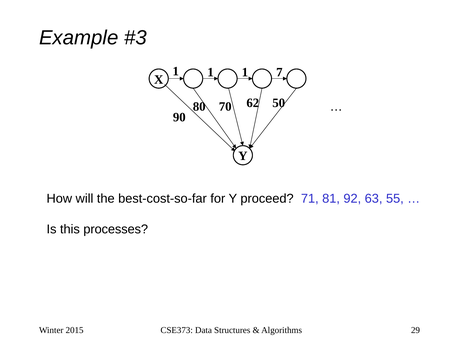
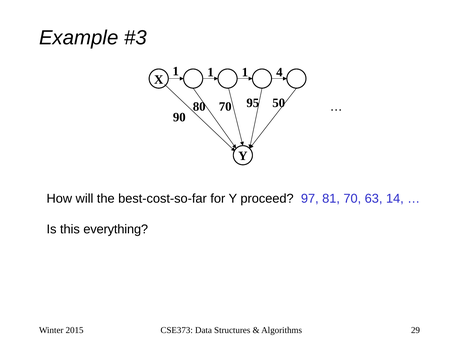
7: 7 -> 4
62: 62 -> 95
71: 71 -> 97
81 92: 92 -> 70
55: 55 -> 14
processes: processes -> everything
